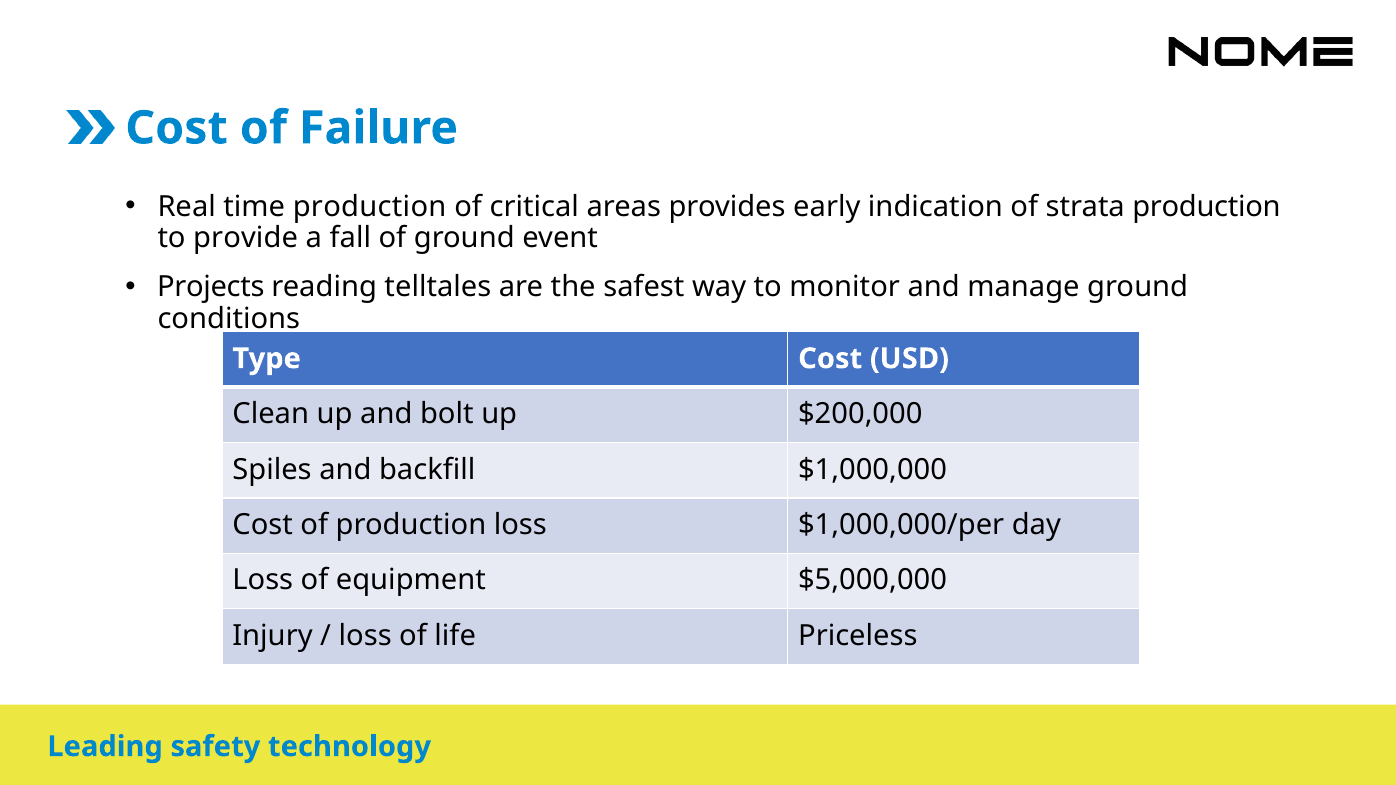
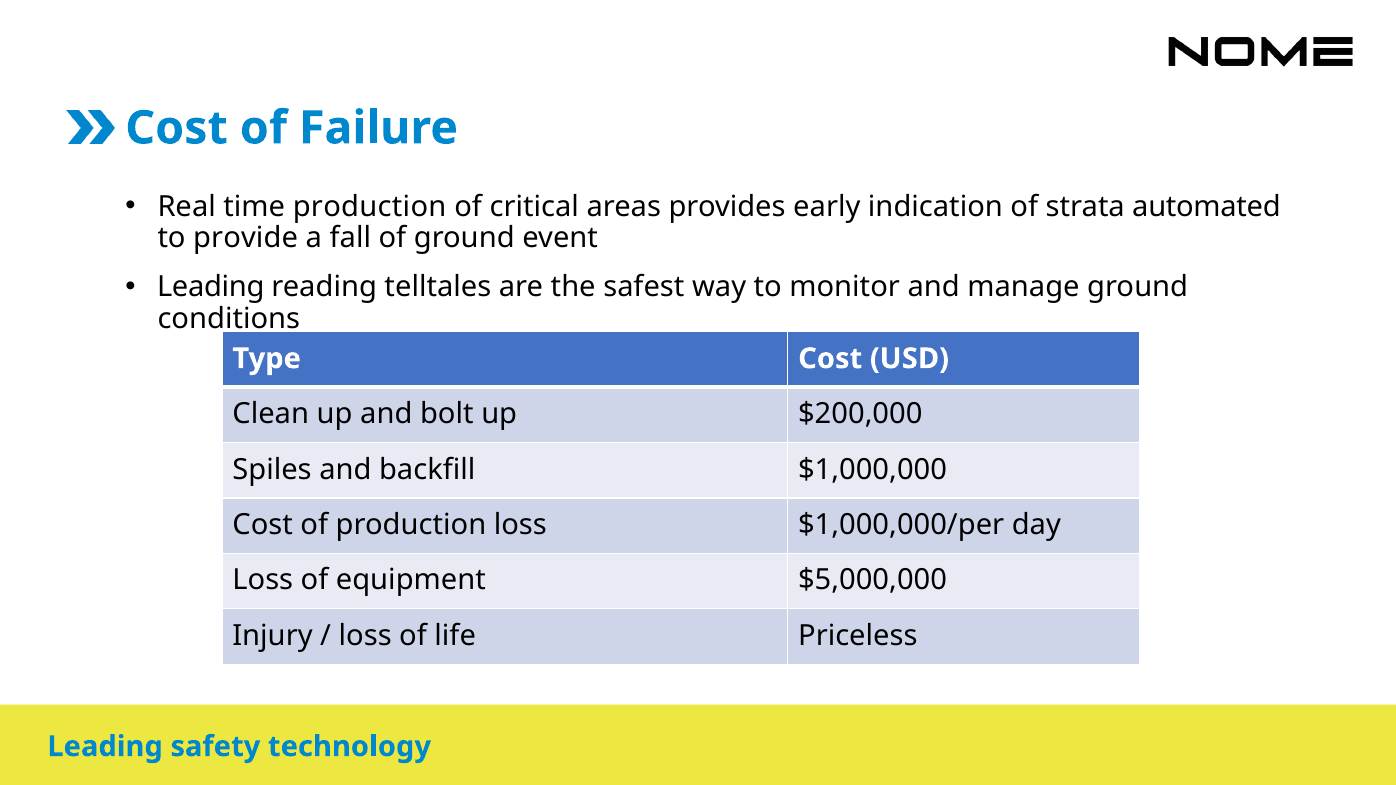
strata production: production -> automated
Projects at (211, 287): Projects -> Leading
